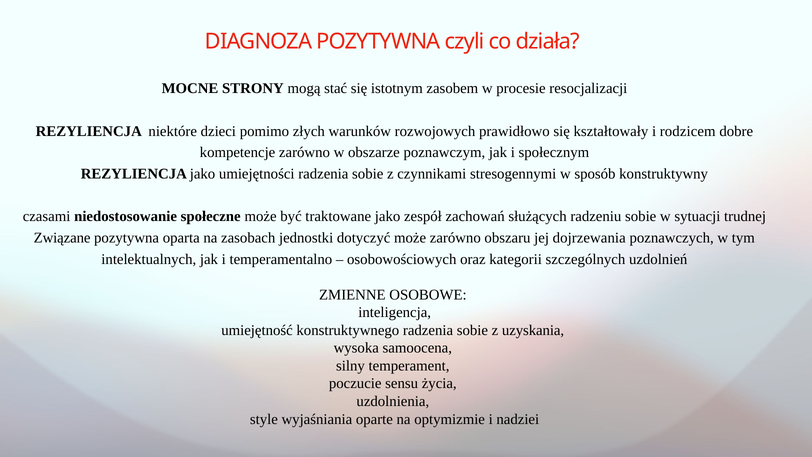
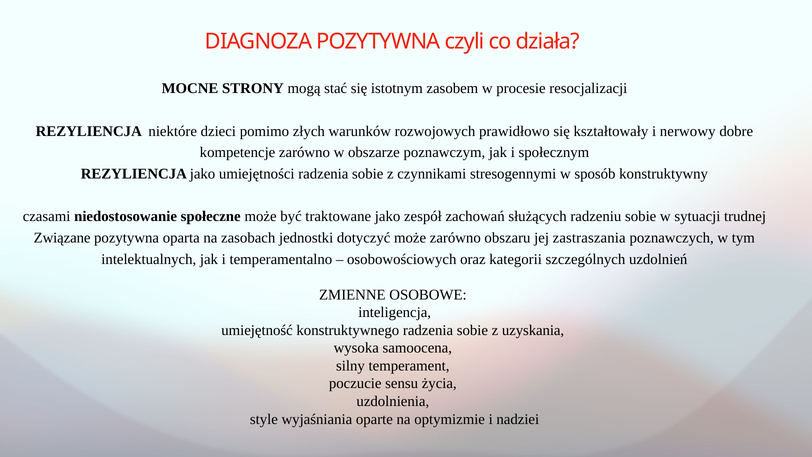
rodzicem: rodzicem -> nerwowy
dojrzewania: dojrzewania -> zastraszania
